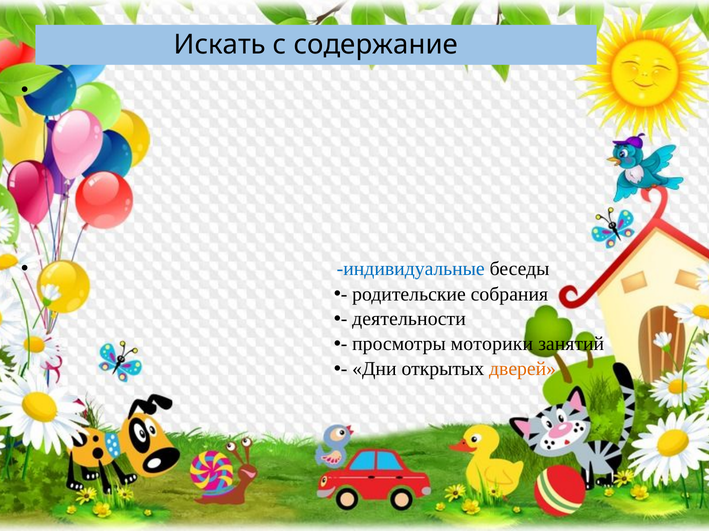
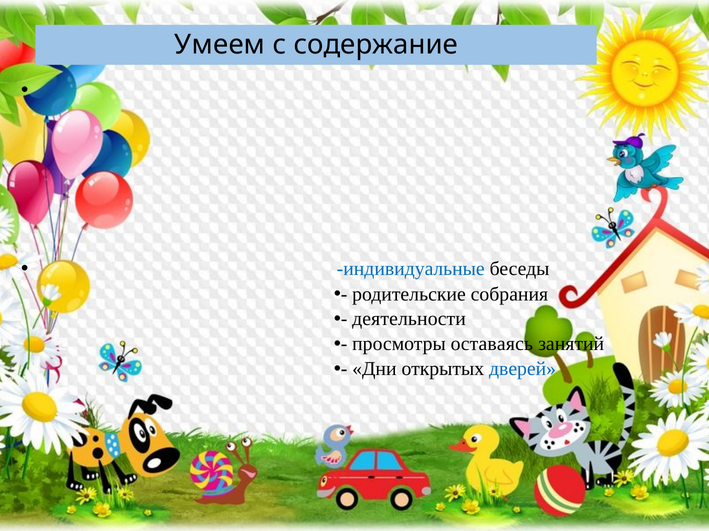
Искать: Искать -> Умеем
моторики: моторики -> оставаясь
дверей colour: orange -> blue
